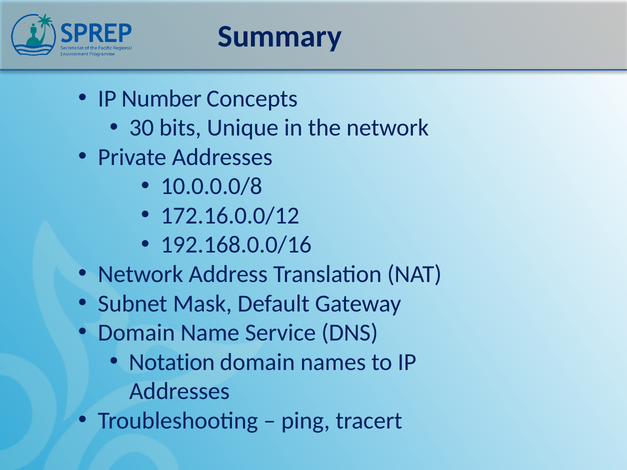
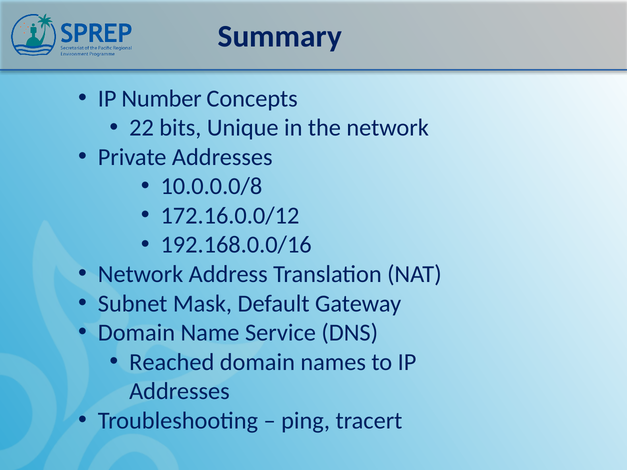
30: 30 -> 22
Notation: Notation -> Reached
